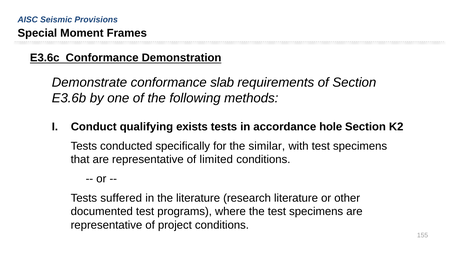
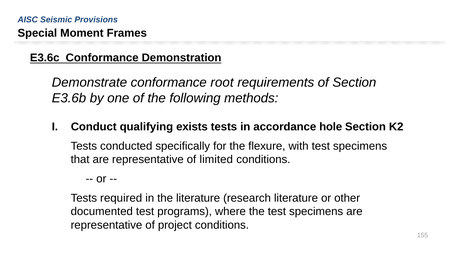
slab: slab -> root
similar: similar -> flexure
suffered: suffered -> required
